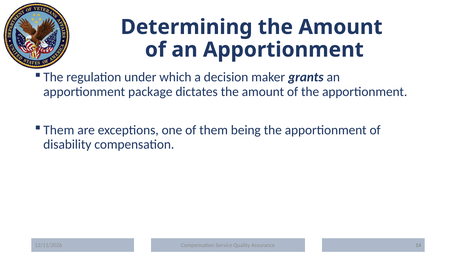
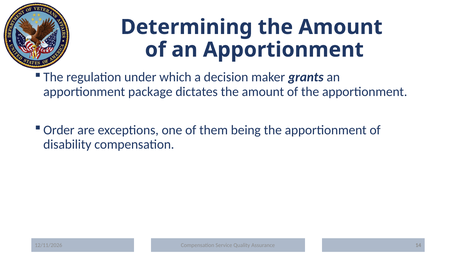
Them at (59, 130): Them -> Order
